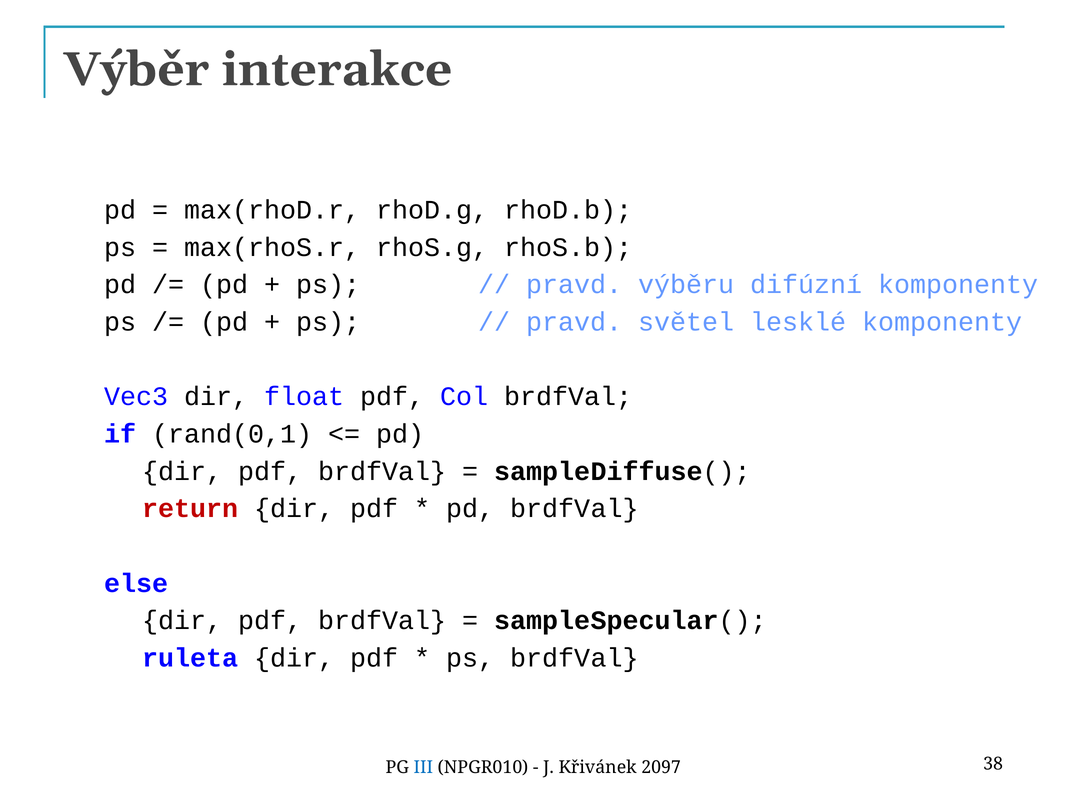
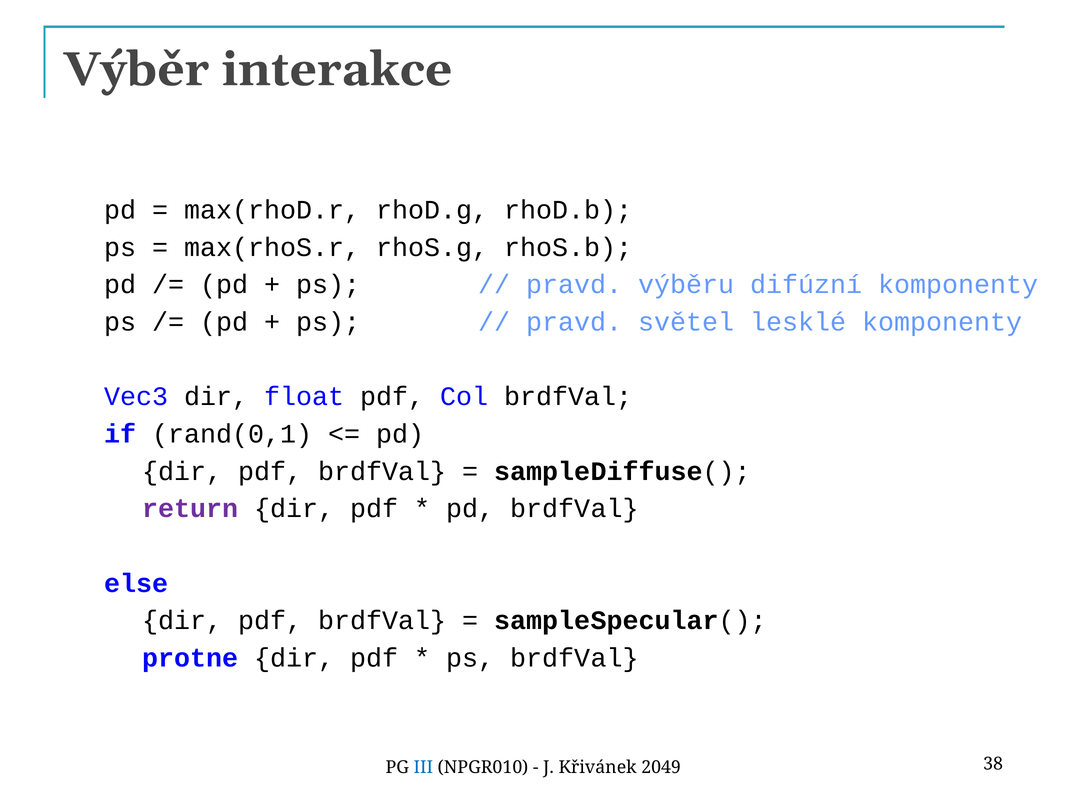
return colour: red -> purple
ruleta: ruleta -> protne
2097: 2097 -> 2049
